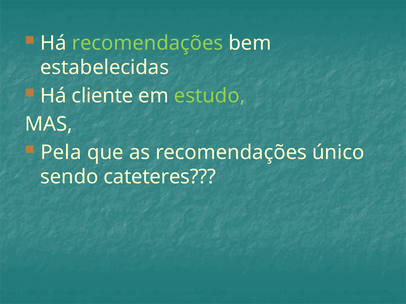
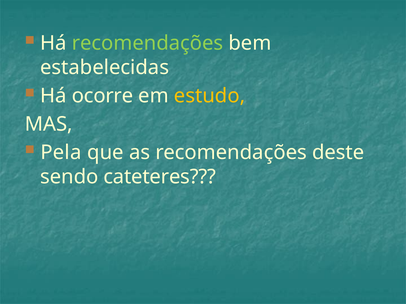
cliente: cliente -> ocorre
estudo colour: light green -> yellow
único: único -> deste
